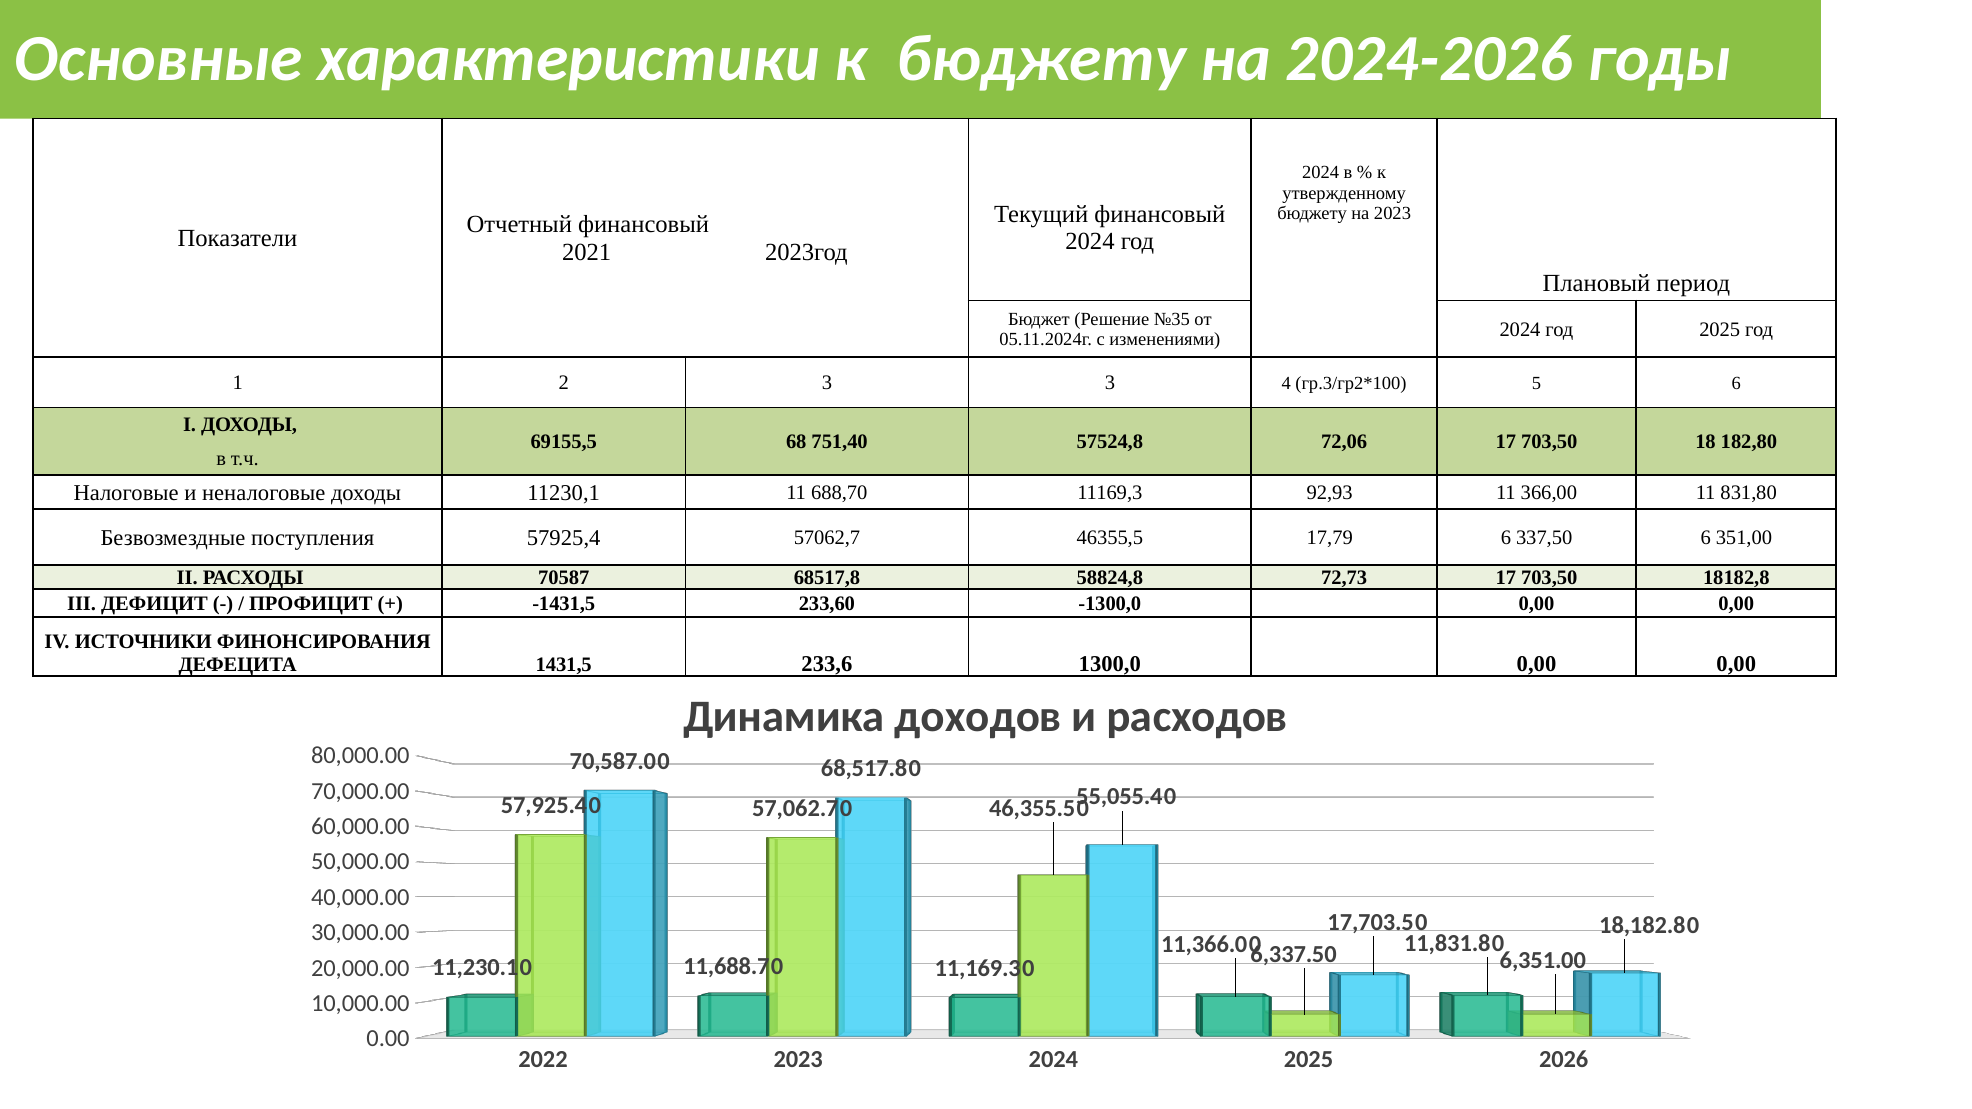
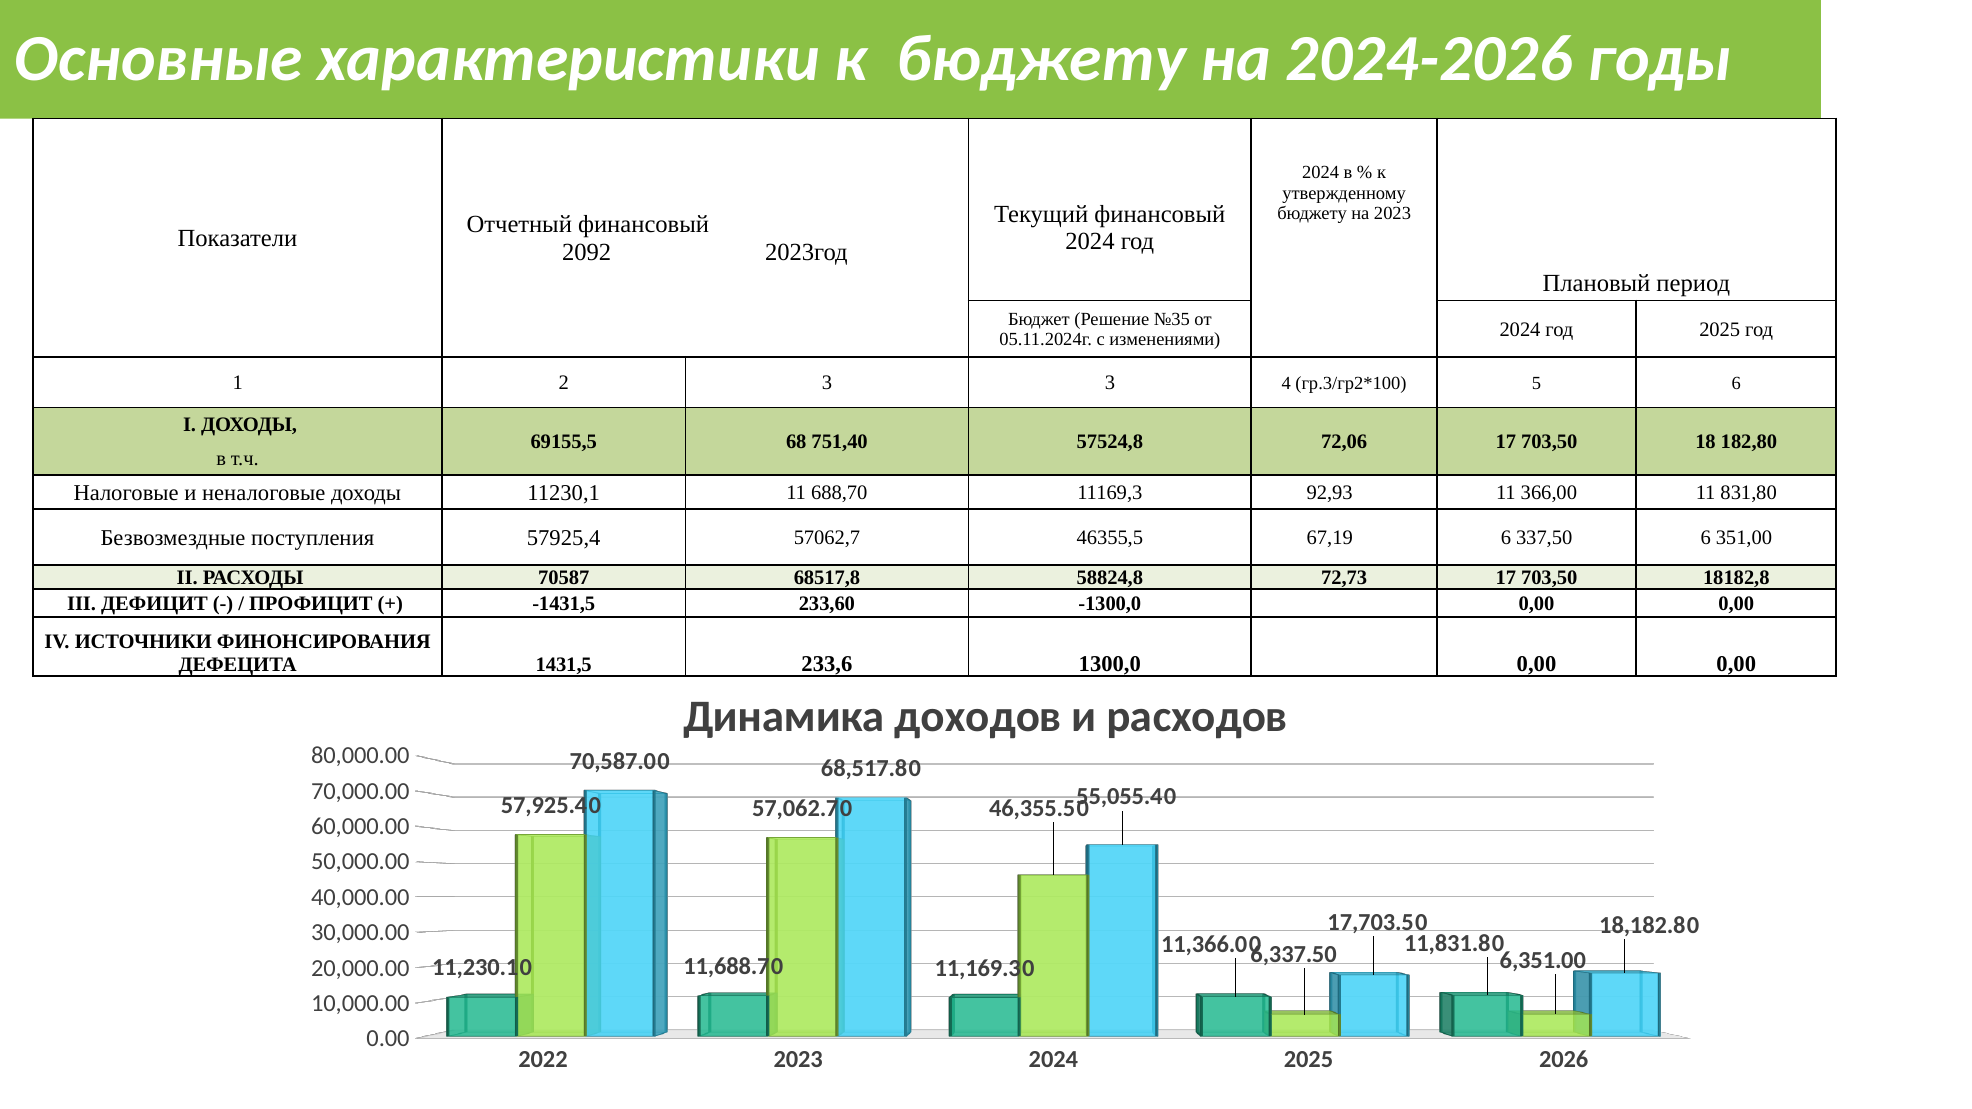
2021: 2021 -> 2092
17,79: 17,79 -> 67,19
